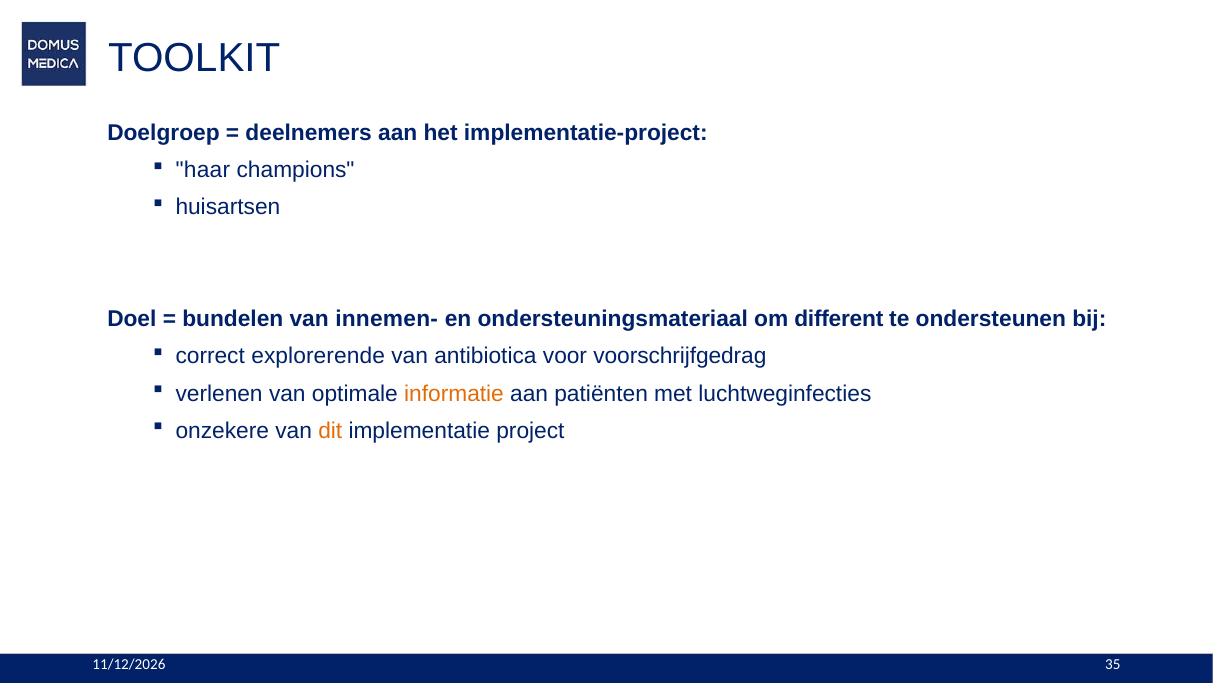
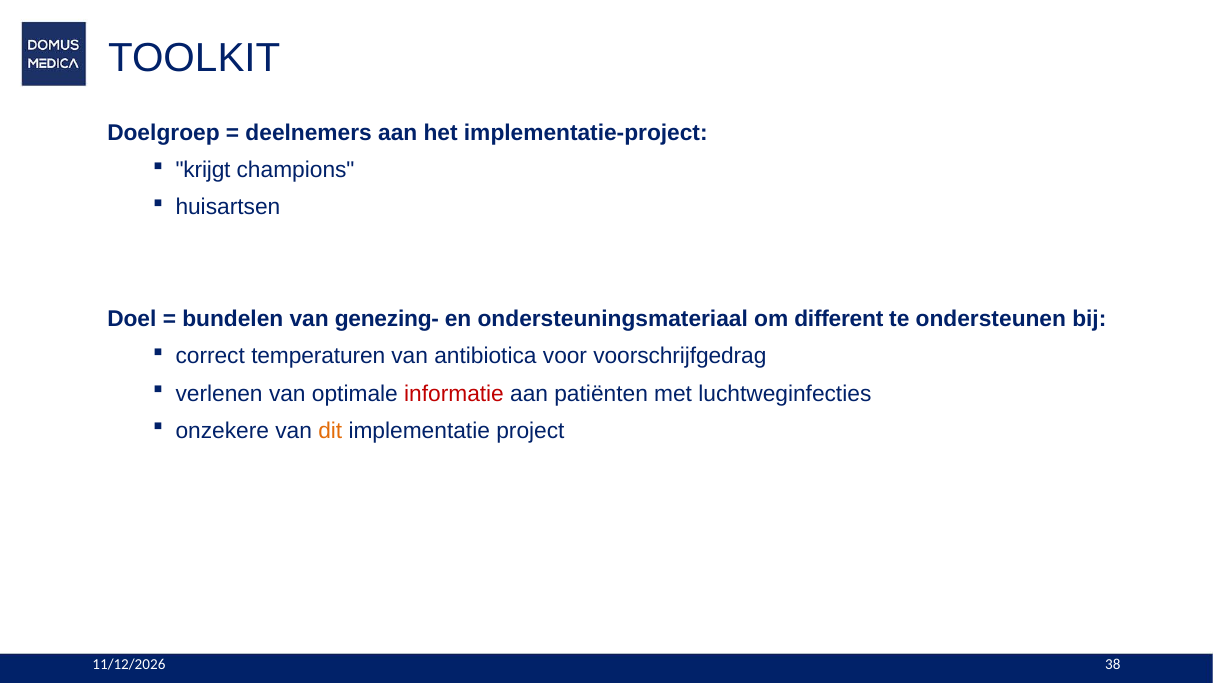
haar: haar -> krijgt
innemen-: innemen- -> genezing-
explorerende: explorerende -> temperaturen
informatie colour: orange -> red
35: 35 -> 38
